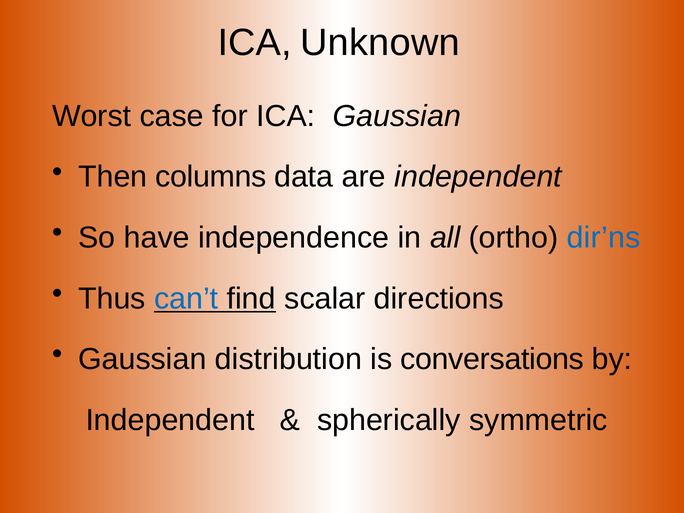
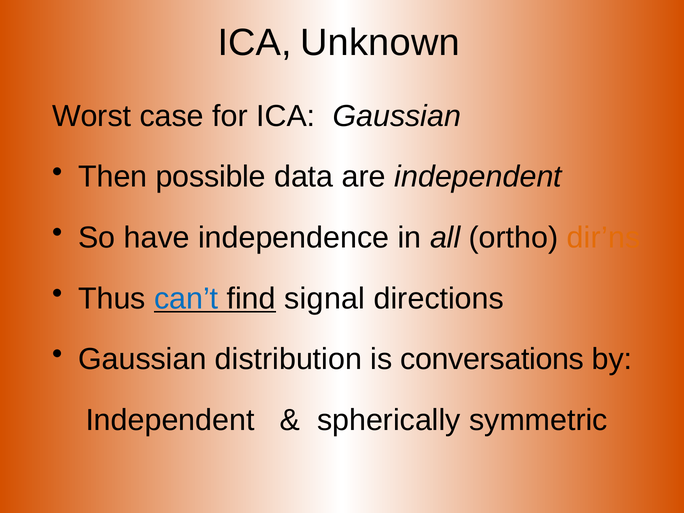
columns: columns -> possible
dir’ns colour: blue -> orange
scalar: scalar -> signal
